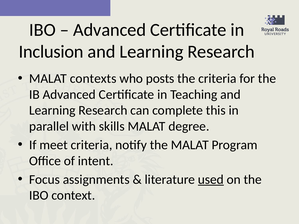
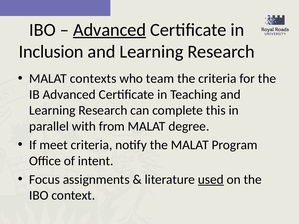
Advanced at (110, 30) underline: none -> present
posts: posts -> team
skills: skills -> from
